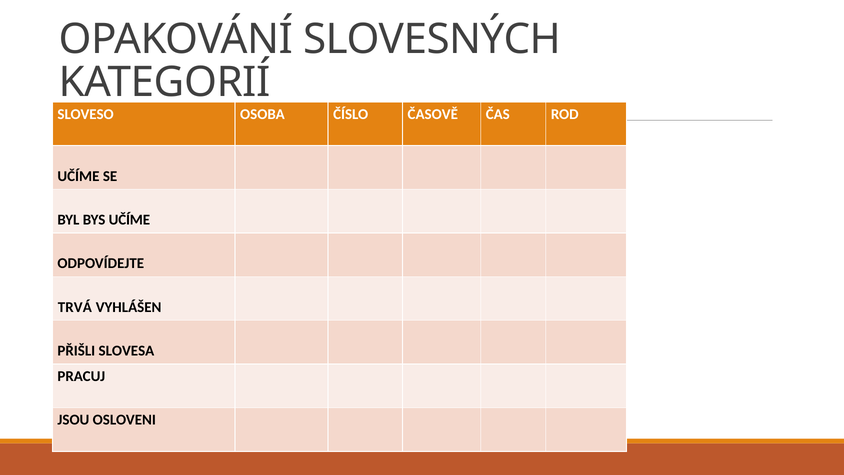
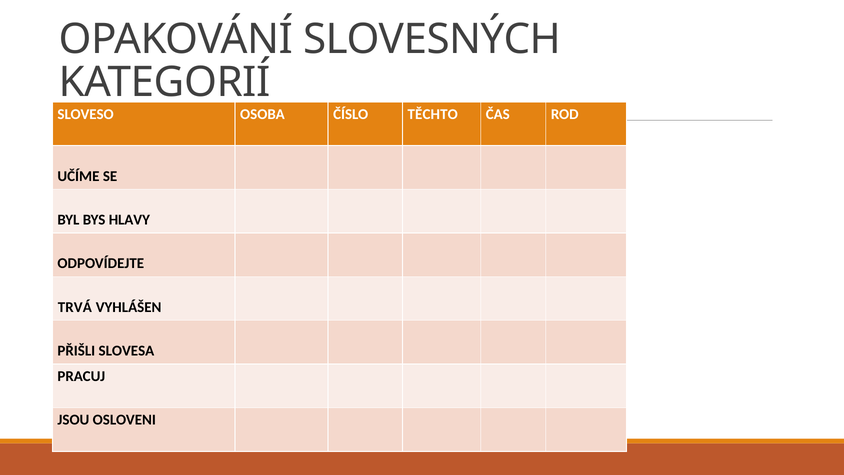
ČASOVĚ: ČASOVĚ -> TĚCHTO
BYS UČÍME: UČÍME -> HLAVY
